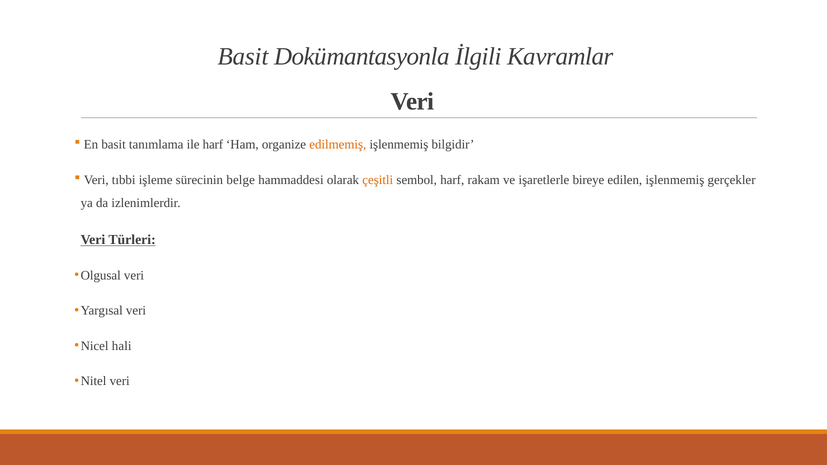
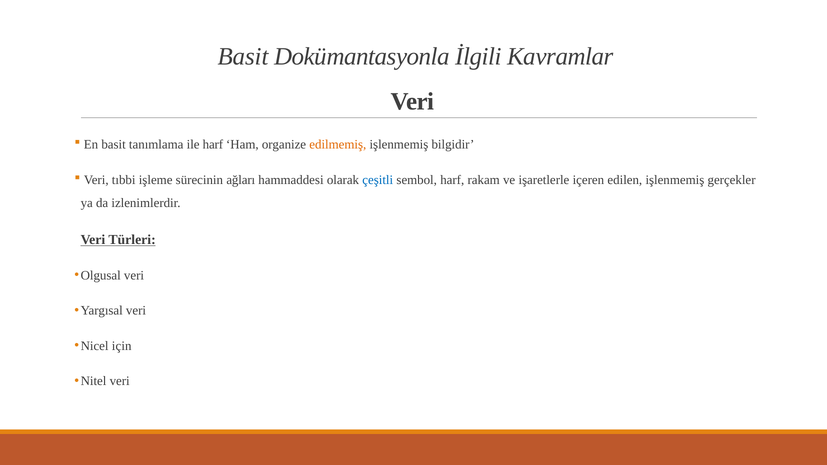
belge: belge -> ağları
çeşitli colour: orange -> blue
bireye: bireye -> içeren
hali: hali -> için
